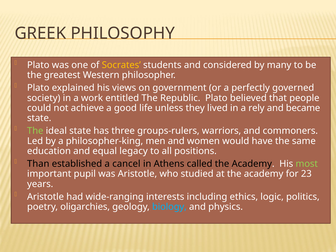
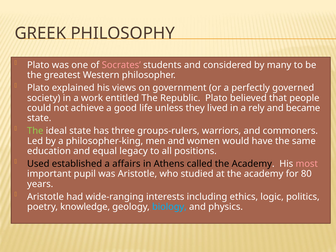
Socrates colour: yellow -> pink
Than: Than -> Used
cancel: cancel -> affairs
most colour: light green -> pink
23: 23 -> 80
oligarchies: oligarchies -> knowledge
